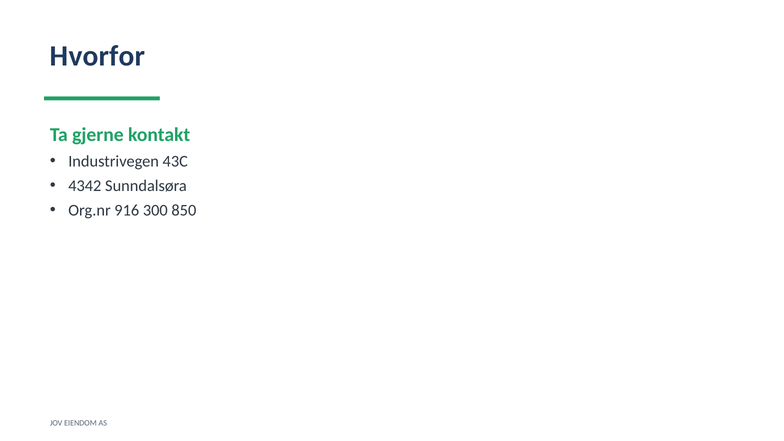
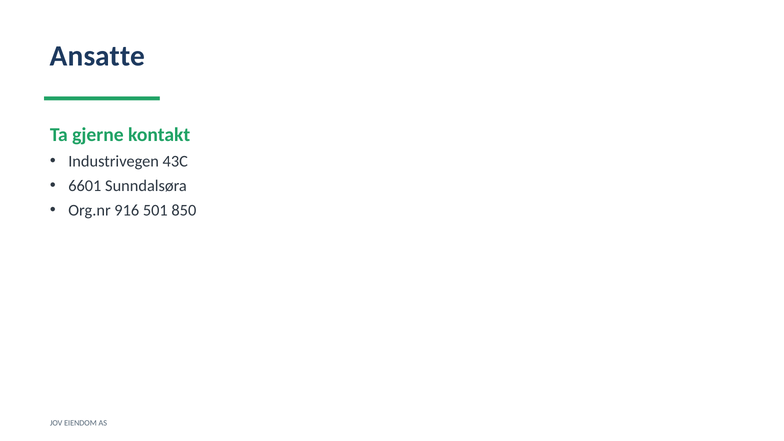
Hvorfor: Hvorfor -> Ansatte
4342: 4342 -> 6601
300: 300 -> 501
